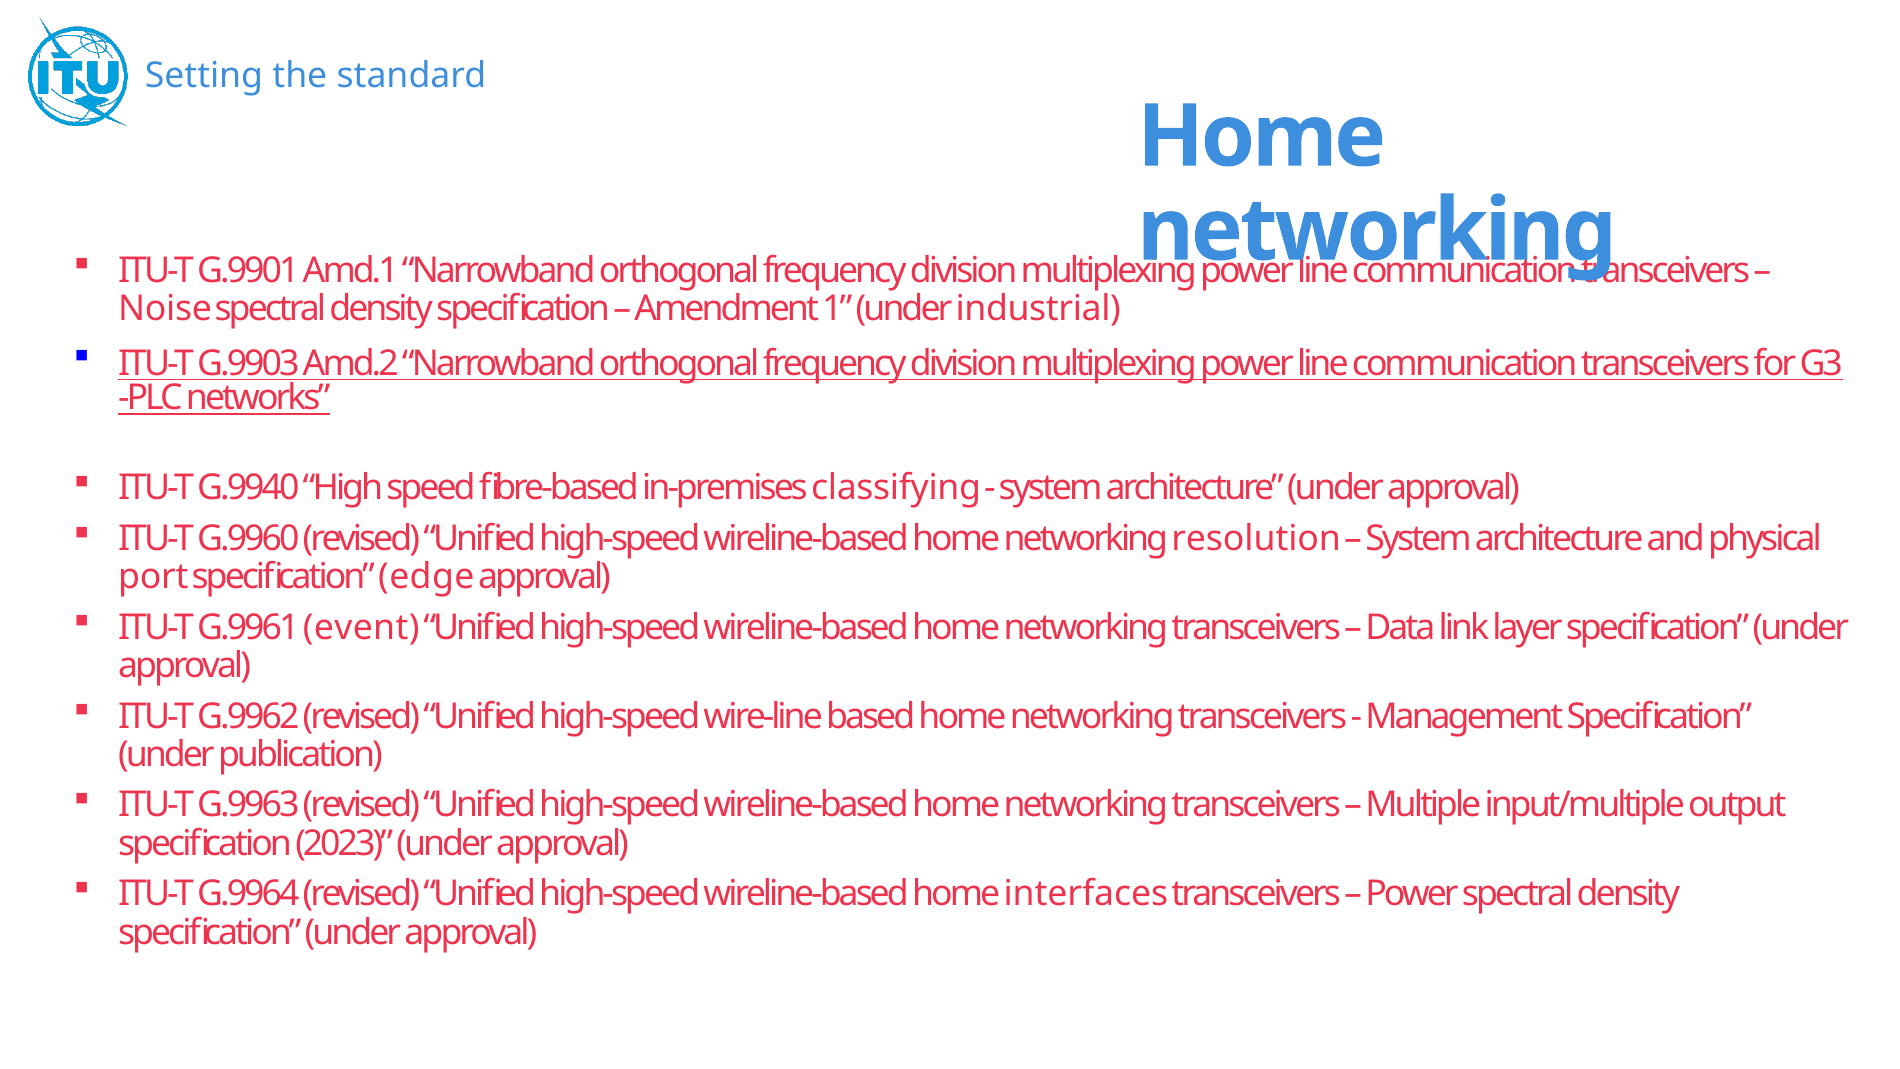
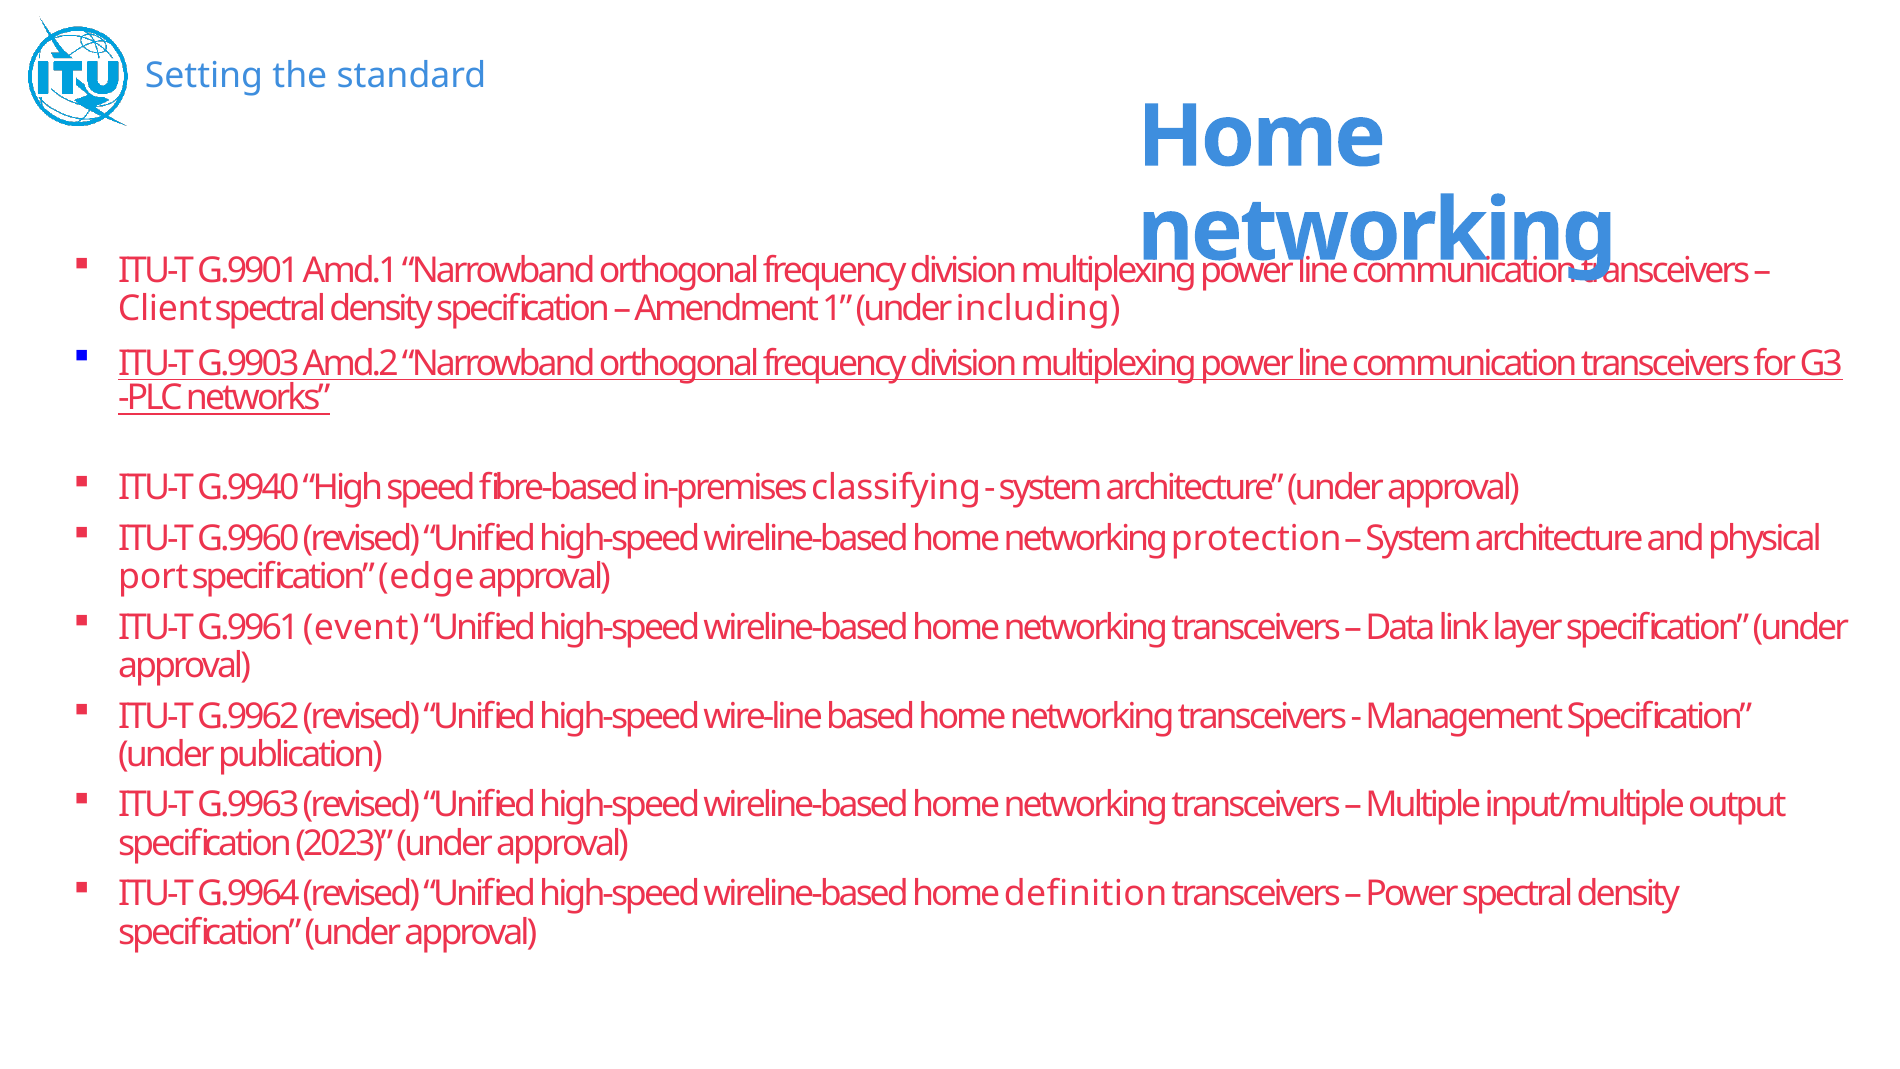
Noise: Noise -> Client
industrial: industrial -> including
resolution: resolution -> protection
interfaces: interfaces -> definition
